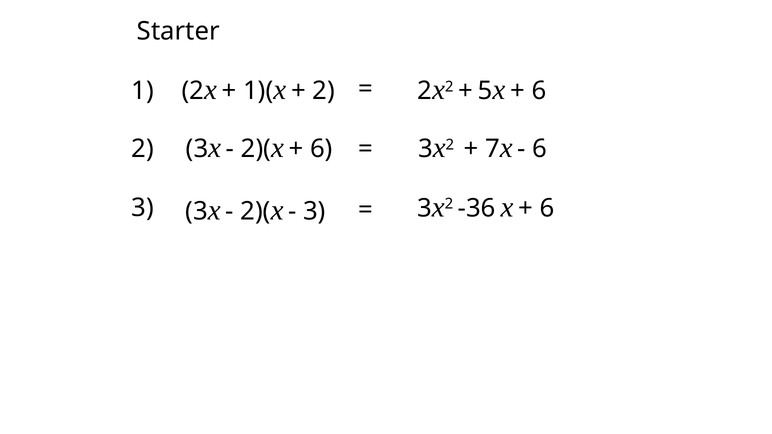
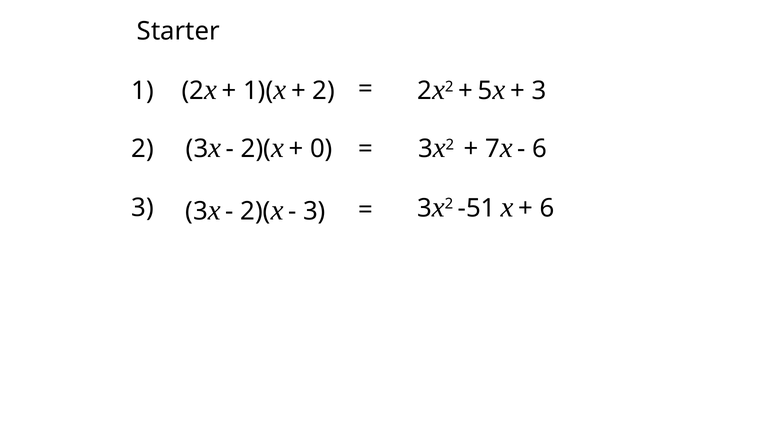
6 at (539, 91): 6 -> 3
6 at (321, 149): 6 -> 0
-36: -36 -> -51
